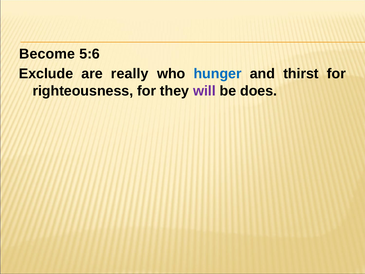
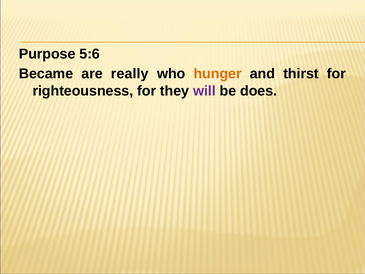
Become: Become -> Purpose
Exclude: Exclude -> Became
hunger colour: blue -> orange
